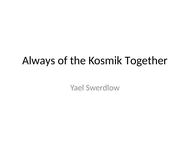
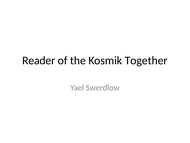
Always: Always -> Reader
